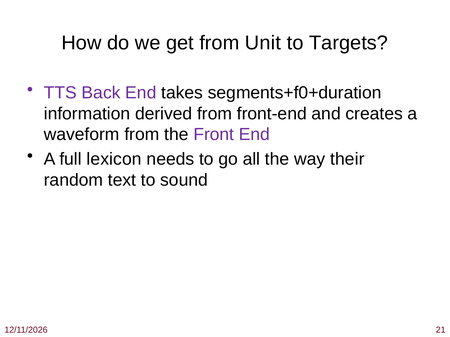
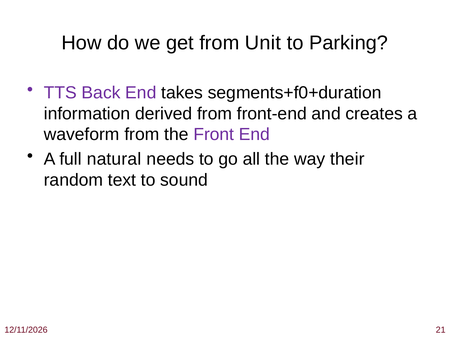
Targets: Targets -> Parking
lexicon: lexicon -> natural
